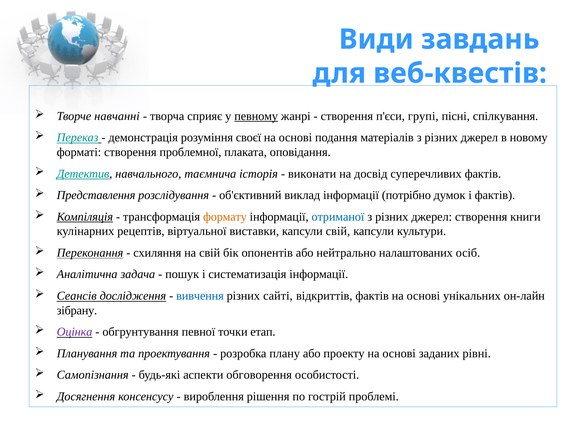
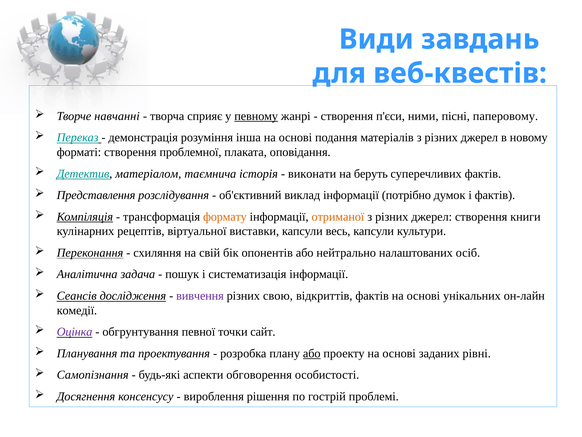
групі: групі -> ними
спілкування: спілкування -> паперовому
своєї: своєї -> інша
навчального: навчального -> матеріалом
досвід: досвід -> беруть
отриманої colour: blue -> orange
капсули свій: свій -> весь
вивчення colour: blue -> purple
сайті: сайті -> свою
зібрану: зібрану -> комедії
етап: етап -> сайт
або at (312, 353) underline: none -> present
